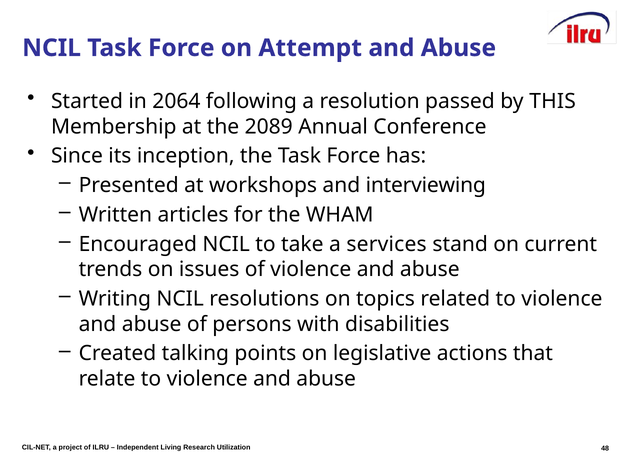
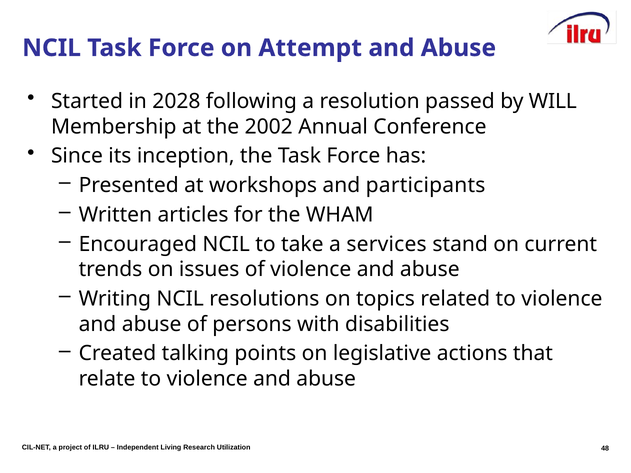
2064: 2064 -> 2028
THIS: THIS -> WILL
2089: 2089 -> 2002
interviewing: interviewing -> participants
